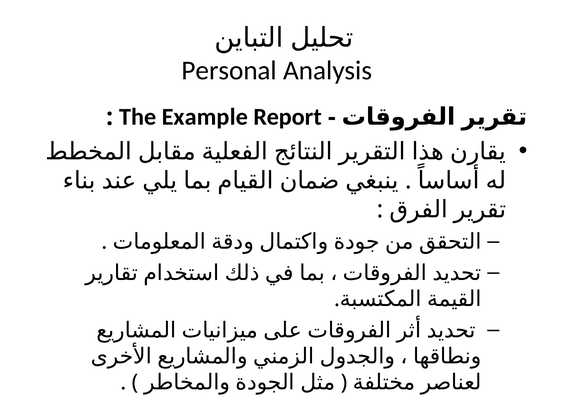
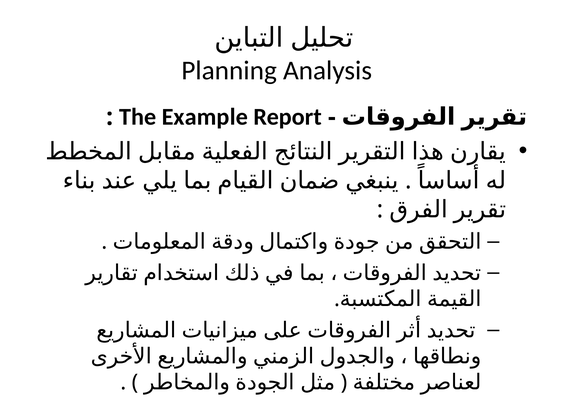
Personal: Personal -> Planning
